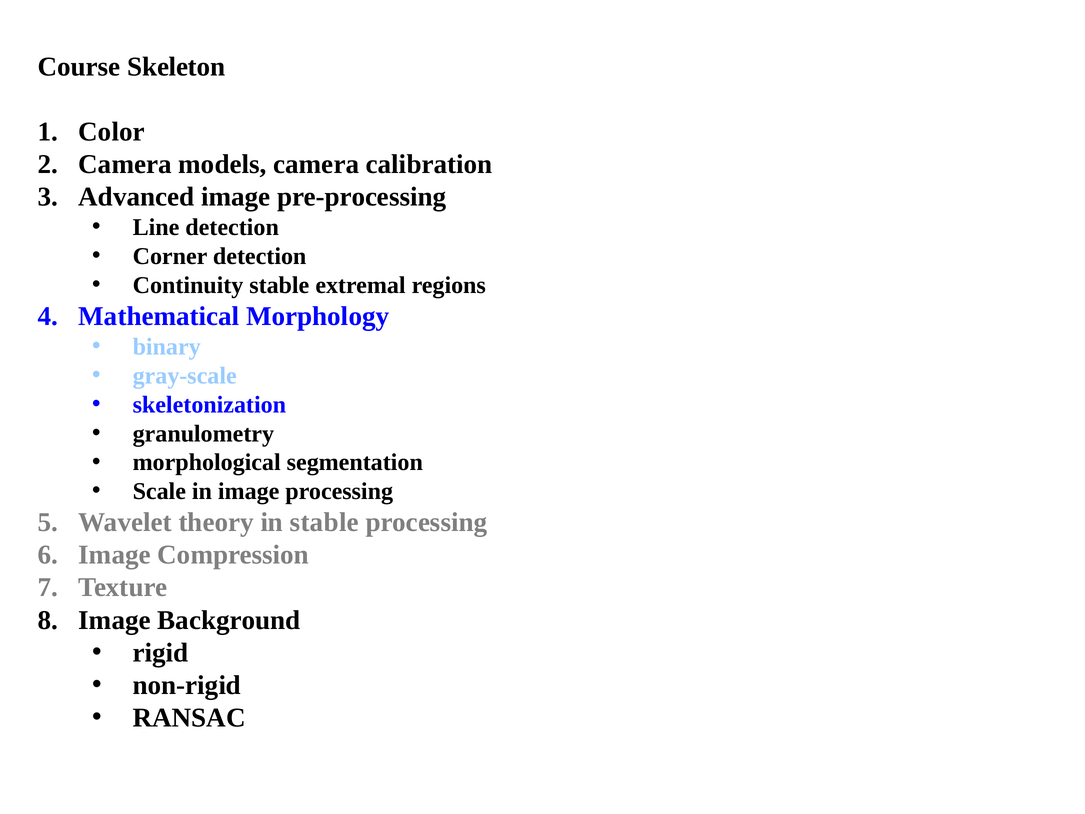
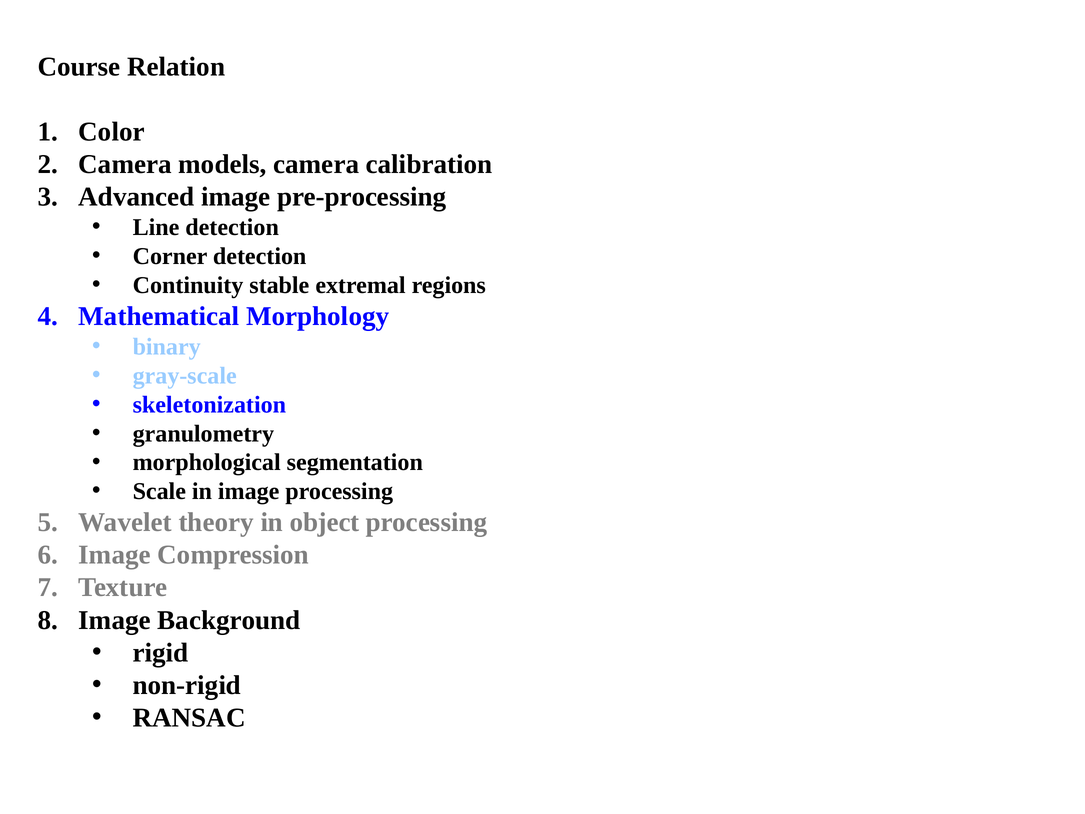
Skeleton: Skeleton -> Relation
in stable: stable -> object
